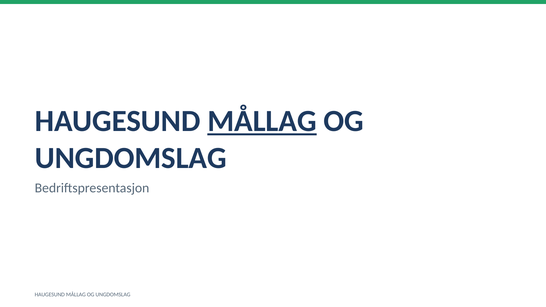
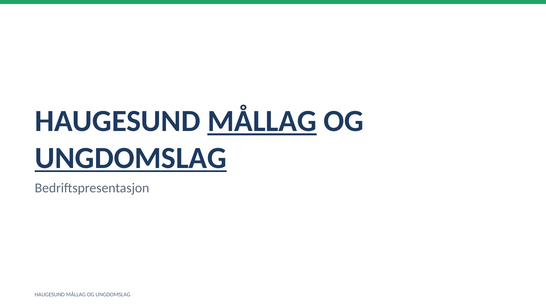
UNGDOMSLAG at (131, 158) underline: none -> present
